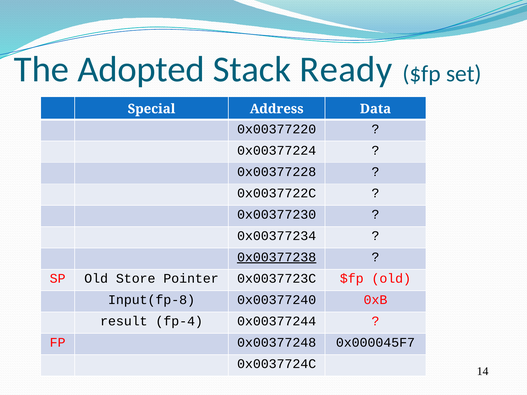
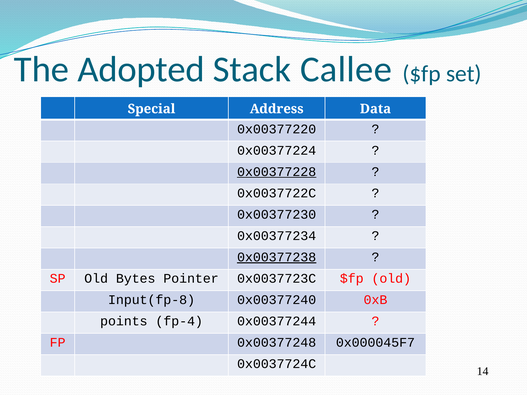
Ready: Ready -> Callee
0x00377228 underline: none -> present
Store: Store -> Bytes
result: result -> points
